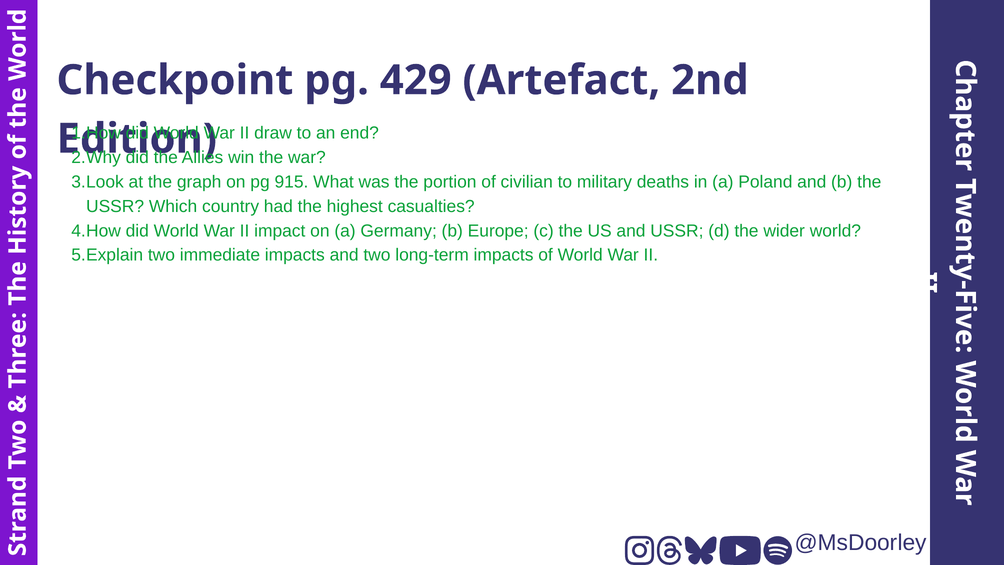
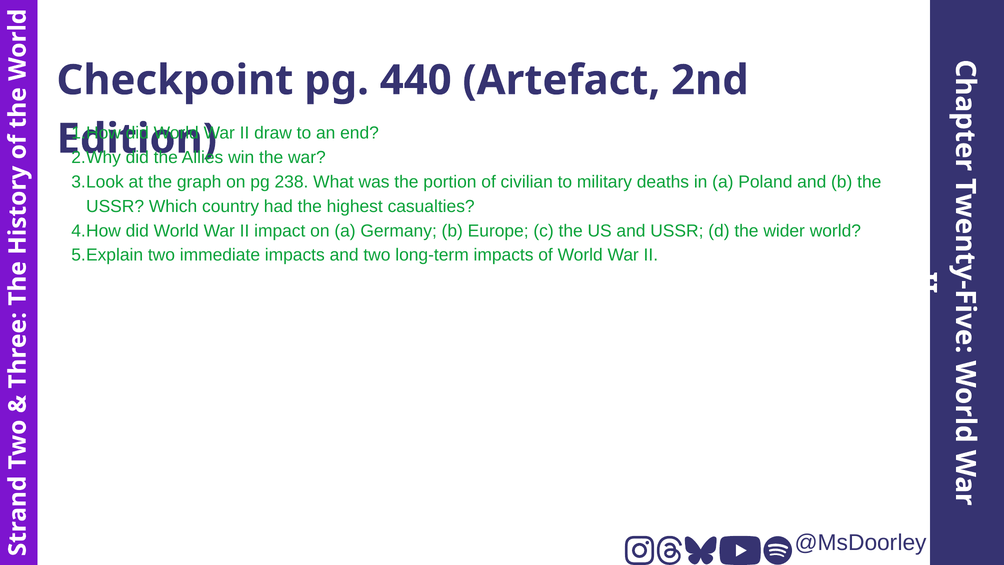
429: 429 -> 440
915: 915 -> 238
